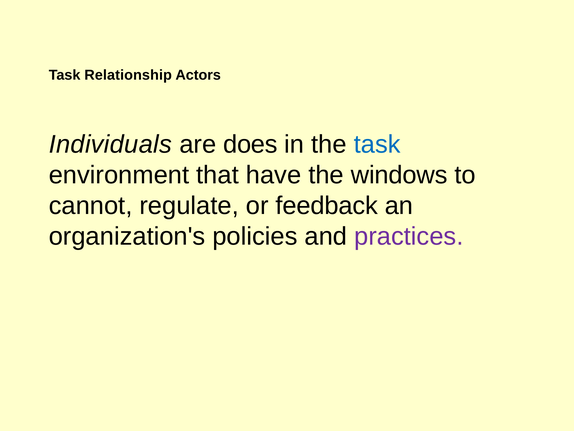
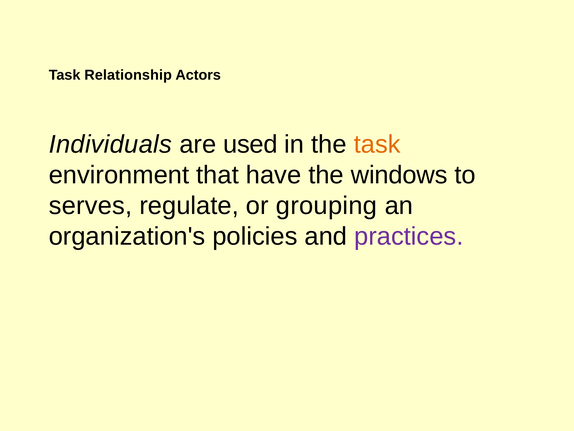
does: does -> used
task at (377, 144) colour: blue -> orange
cannot: cannot -> serves
feedback: feedback -> grouping
